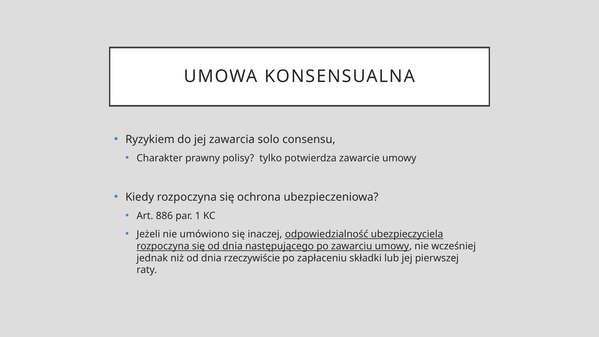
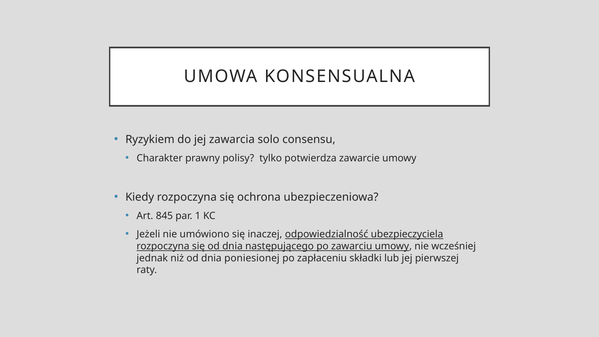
886: 886 -> 845
rzeczywiście: rzeczywiście -> poniesionej
